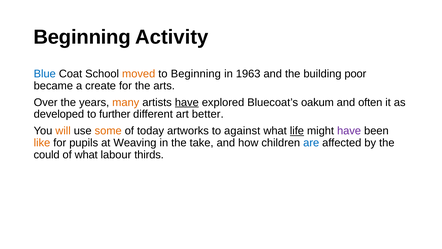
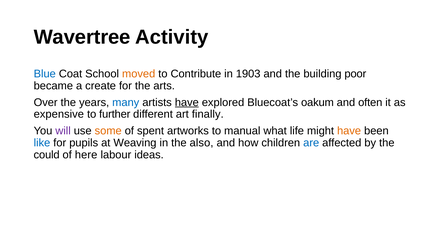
Beginning at (82, 37): Beginning -> Wavertree
to Beginning: Beginning -> Contribute
1963: 1963 -> 1903
many colour: orange -> blue
developed: developed -> expensive
better: better -> finally
will colour: orange -> purple
today: today -> spent
against: against -> manual
life underline: present -> none
have at (349, 131) colour: purple -> orange
like colour: orange -> blue
take: take -> also
of what: what -> here
thirds: thirds -> ideas
